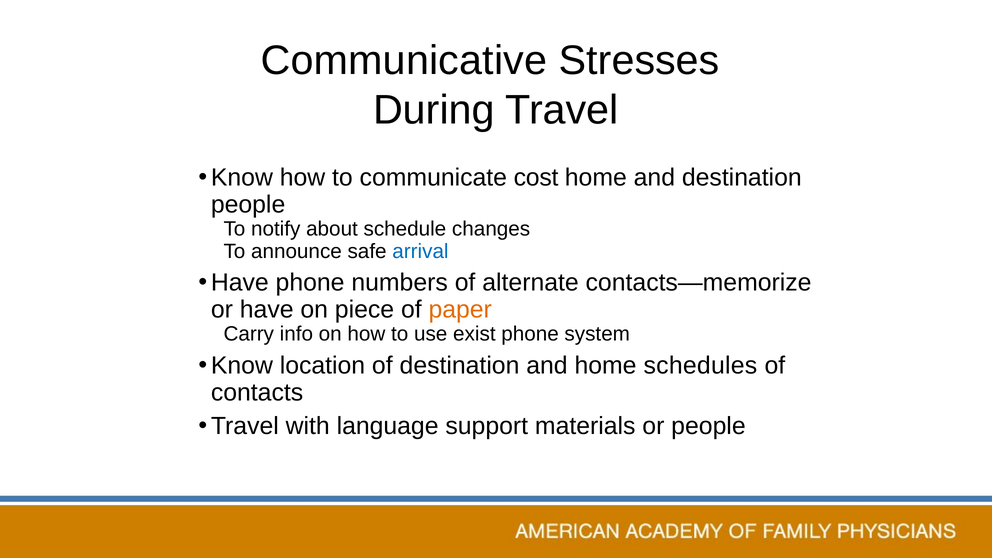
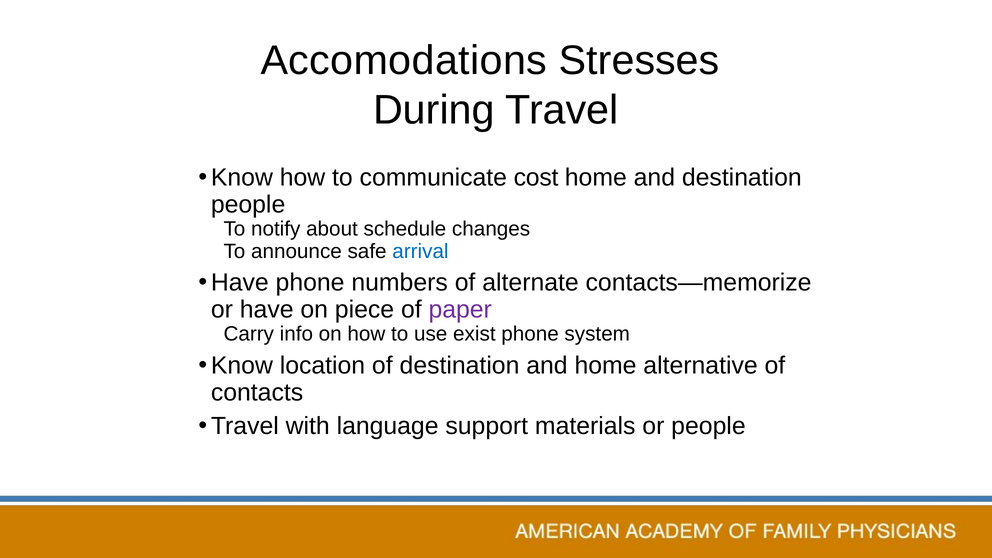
Communicative: Communicative -> Accomodations
paper colour: orange -> purple
schedules: schedules -> alternative
